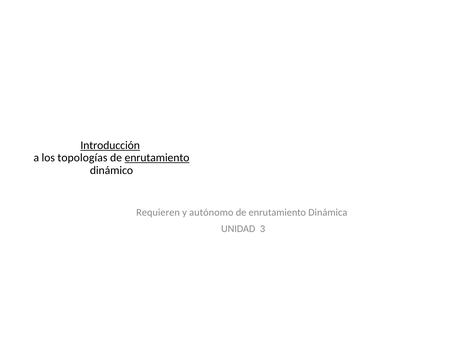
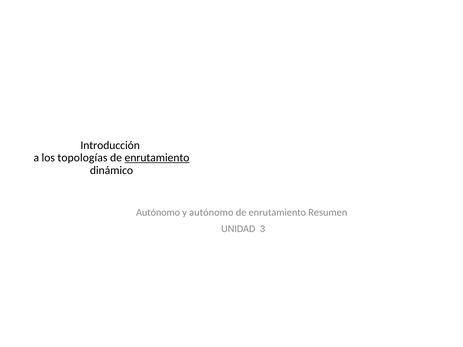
Introducción underline: present -> none
Requieren at (158, 213): Requieren -> Autónomo
Dinámica: Dinámica -> Resumen
